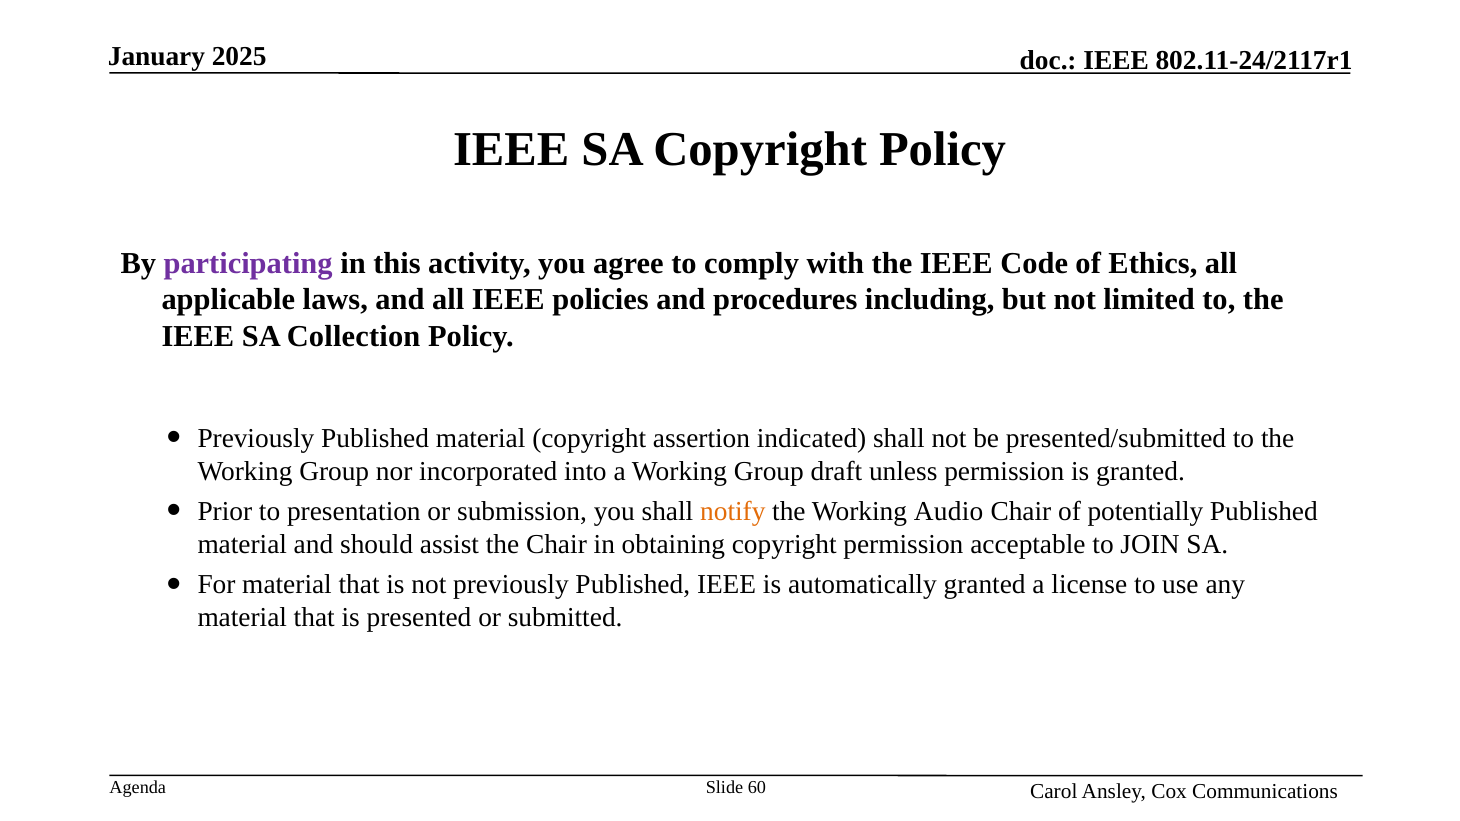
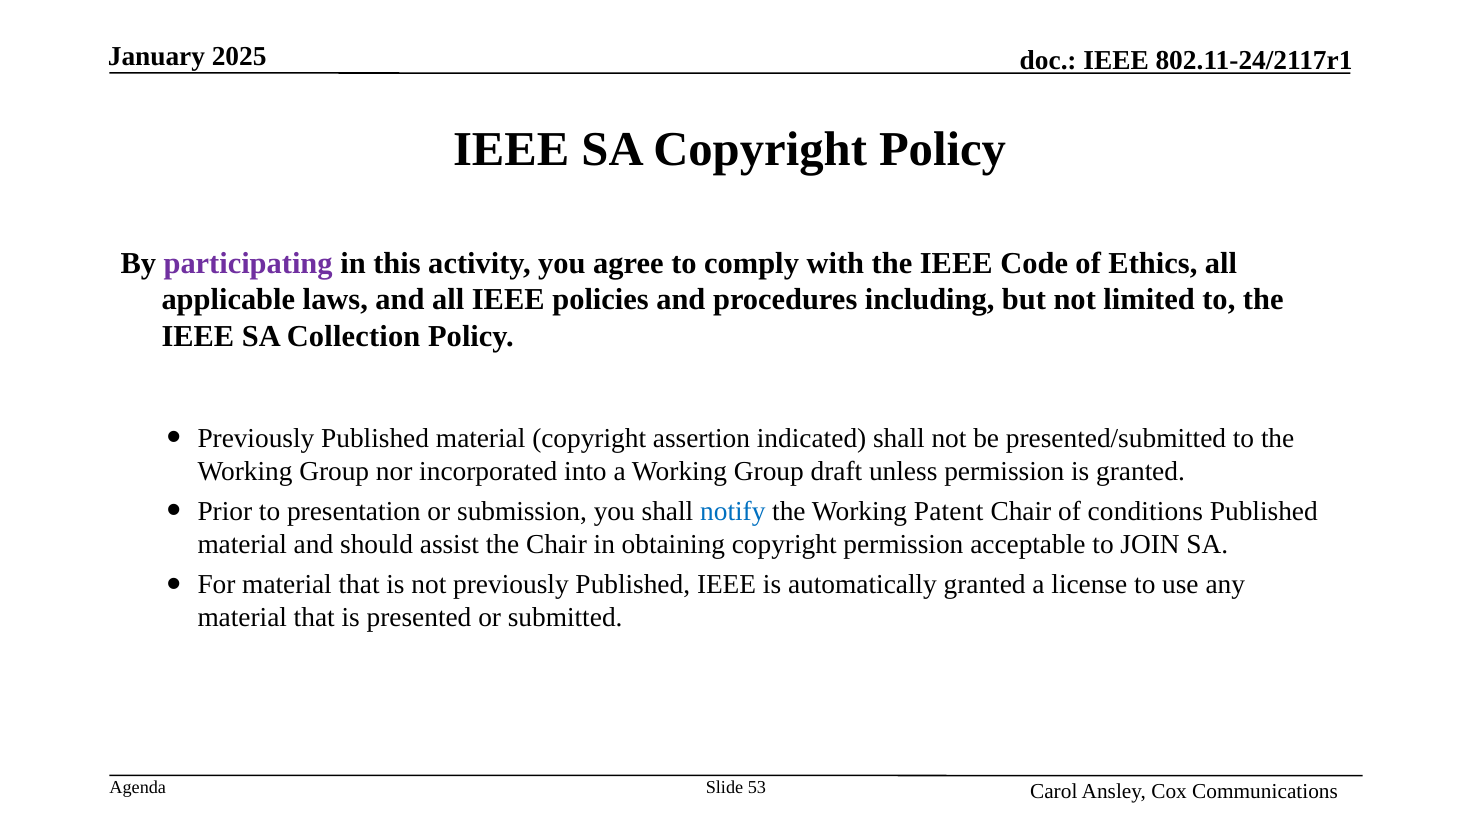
notify colour: orange -> blue
Audio: Audio -> Patent
potentially: potentially -> conditions
60: 60 -> 53
